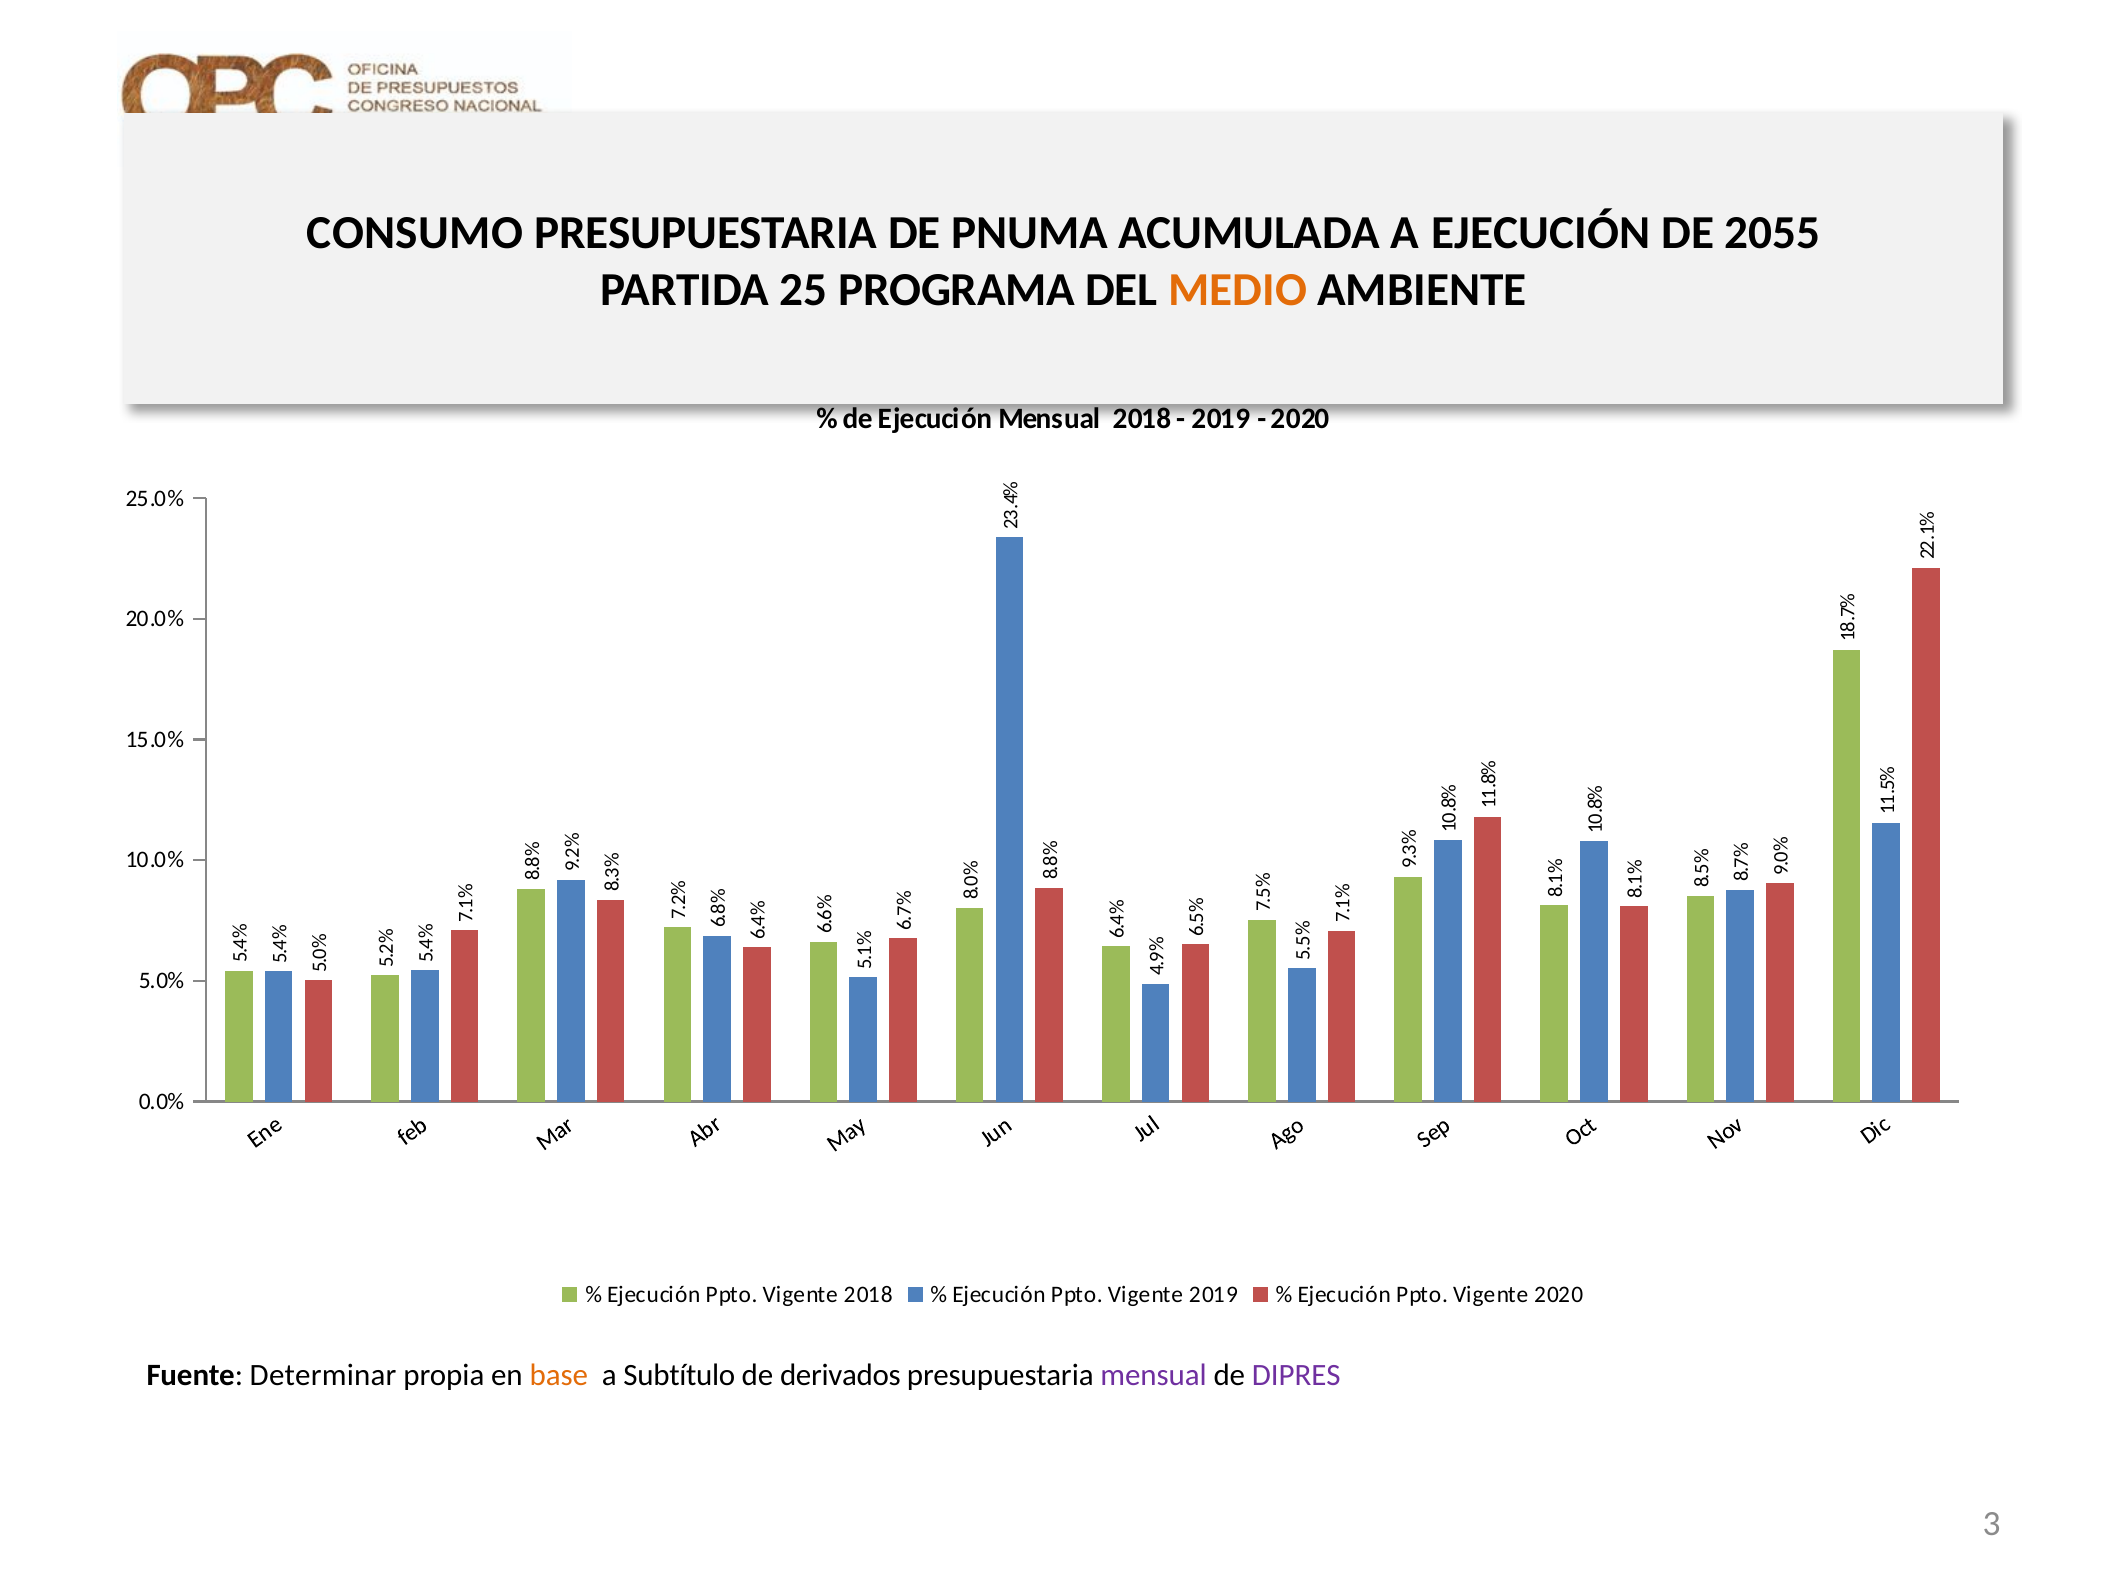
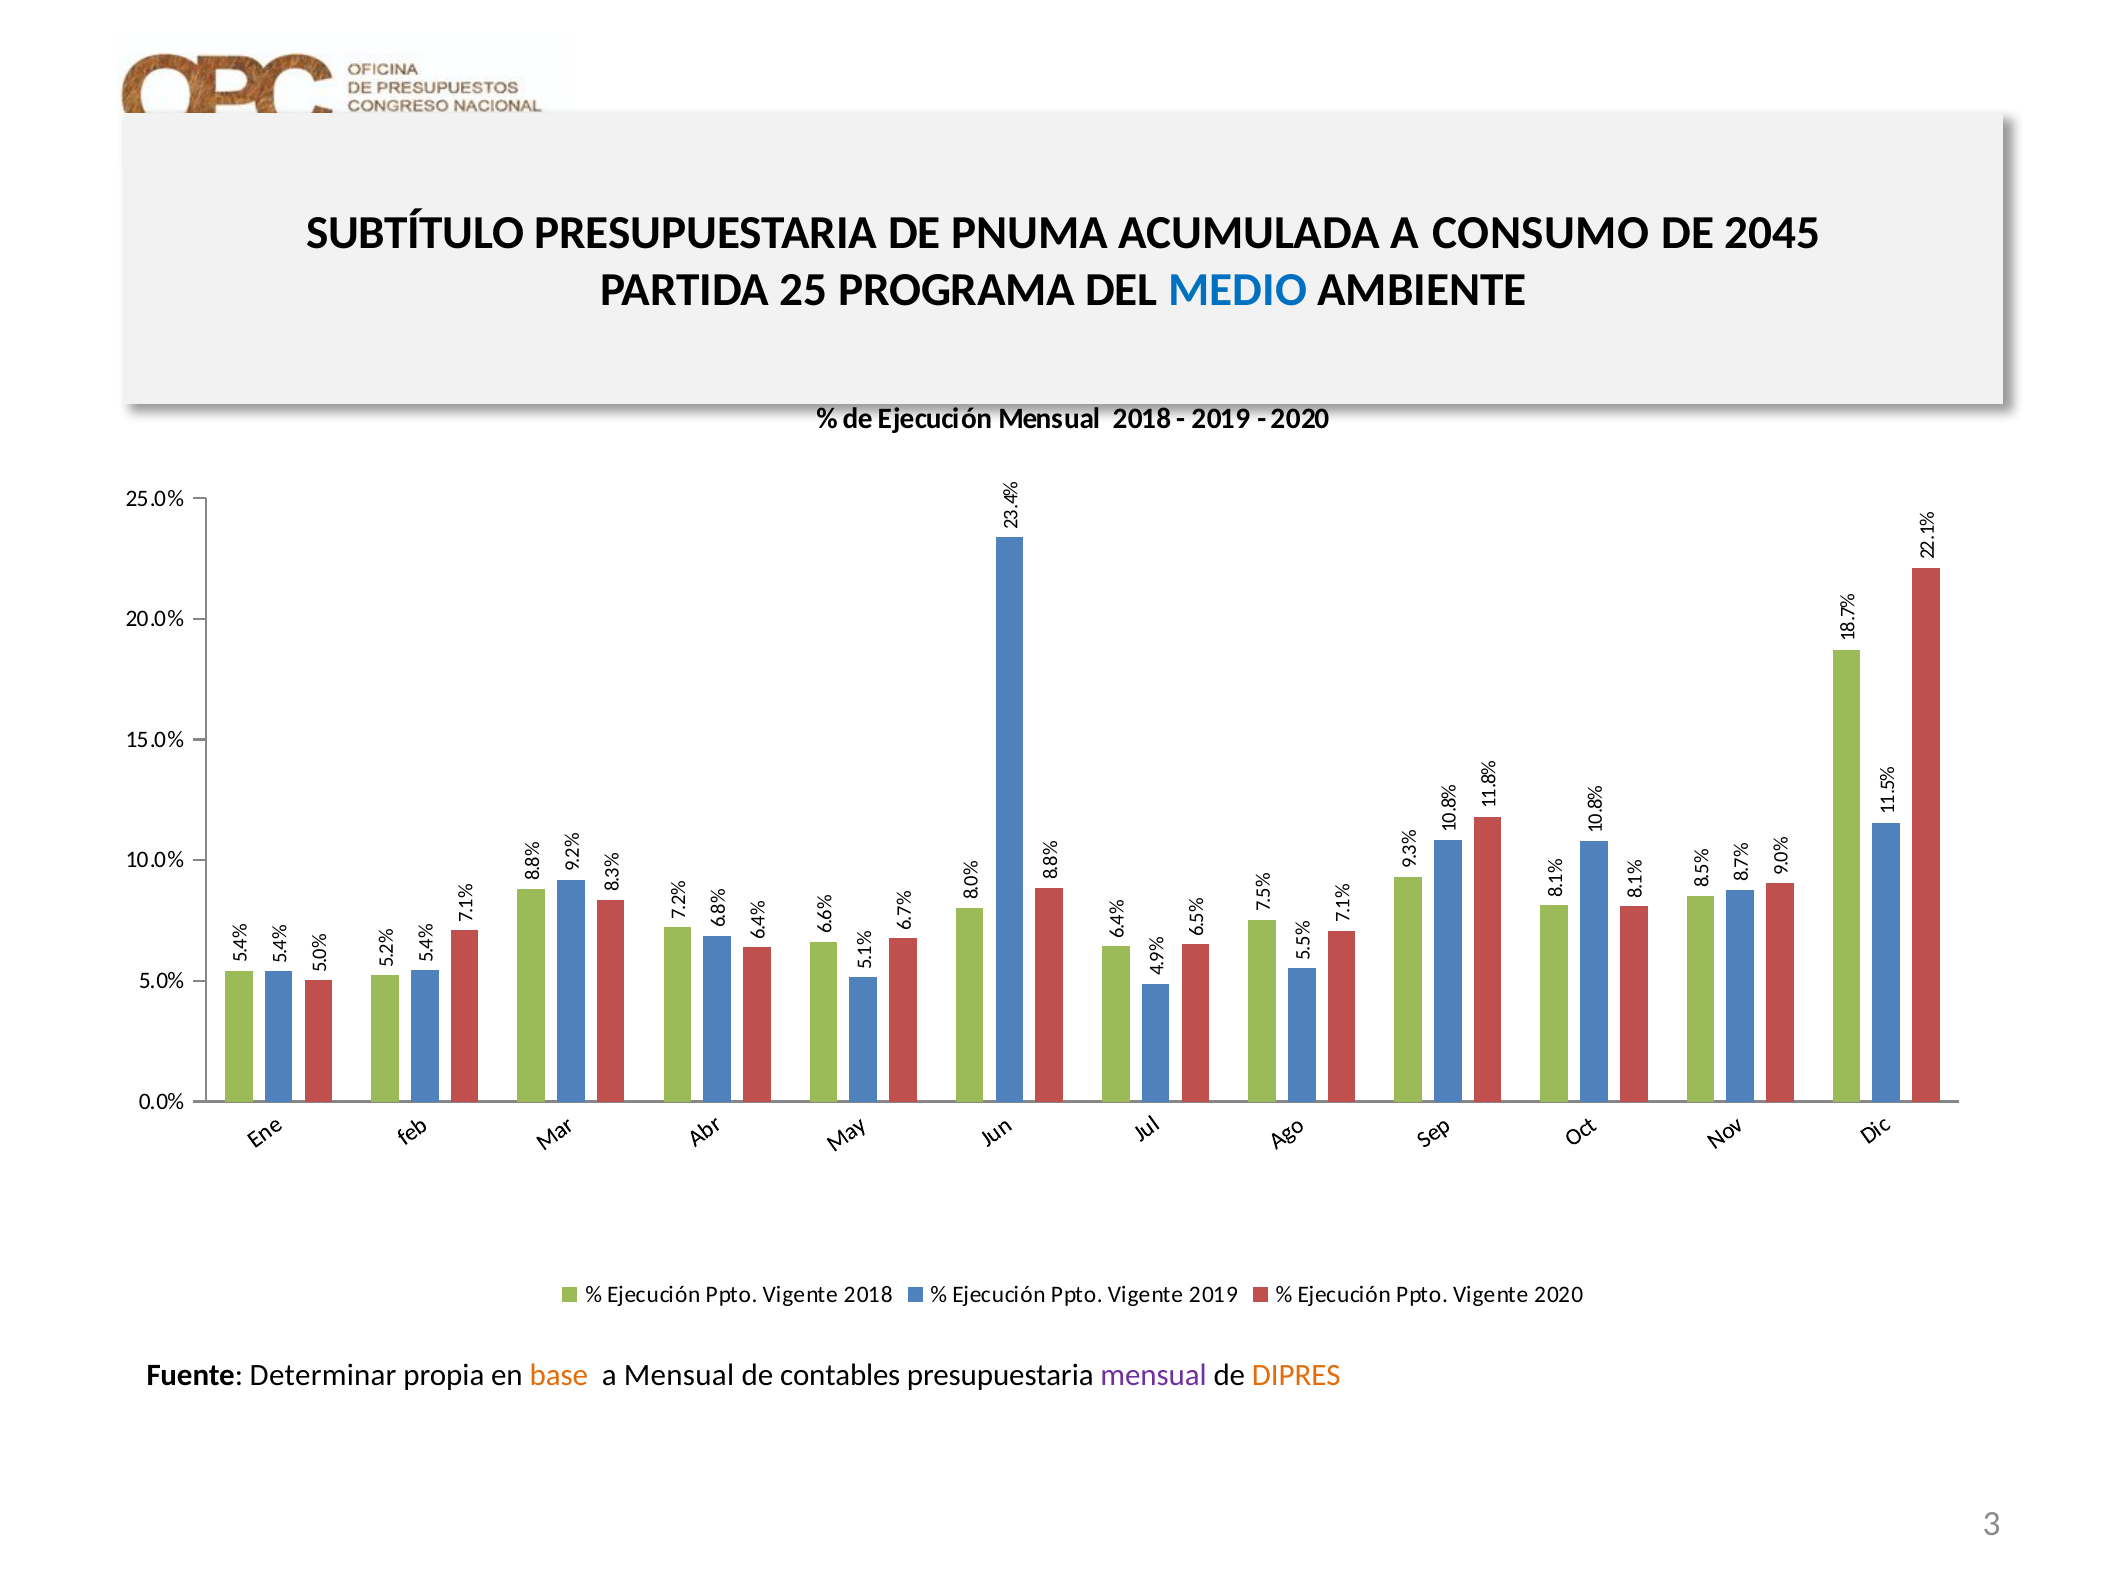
CONSUMO: CONSUMO -> SUBTÍTULO
A EJECUCIÓN: EJECUCIÓN -> CONSUMO
2055: 2055 -> 2045
MEDIO colour: orange -> blue
a Subtítulo: Subtítulo -> Mensual
derivados: derivados -> contables
DIPRES colour: purple -> orange
